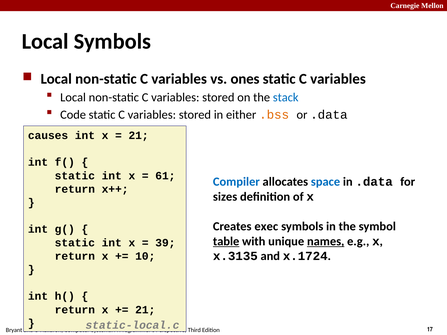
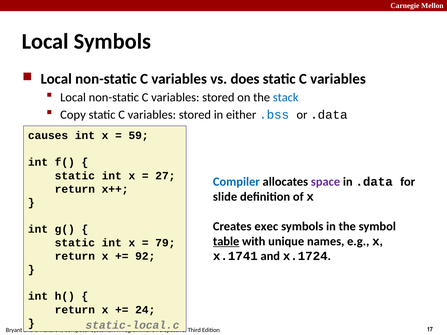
ones: ones -> does
Code: Code -> Copy
.bss colour: orange -> blue
21 at (139, 136): 21 -> 59
61: 61 -> 27
space colour: blue -> purple
sizes: sizes -> slide
names underline: present -> none
39: 39 -> 79
x.3135: x.3135 -> x.1741
10: 10 -> 92
21 at (145, 310): 21 -> 24
